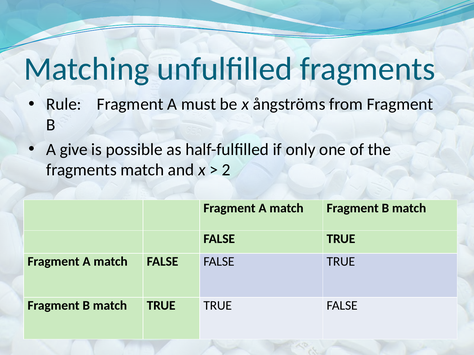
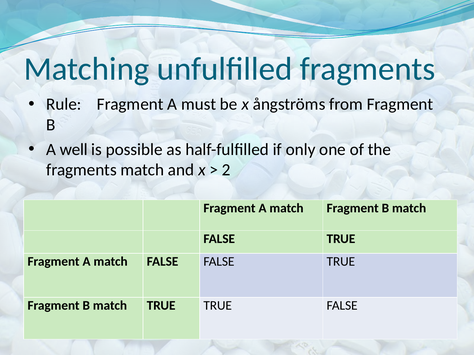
give: give -> well
